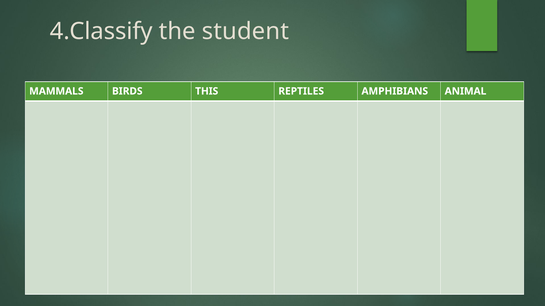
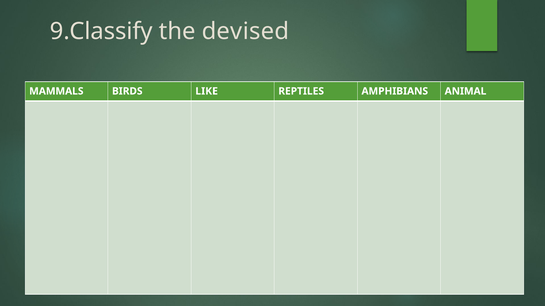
4.Classify: 4.Classify -> 9.Classify
student: student -> devised
THIS: THIS -> LIKE
